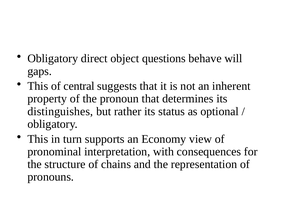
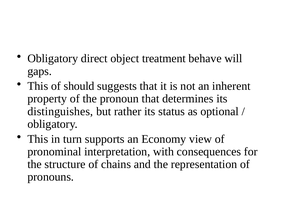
questions: questions -> treatment
central: central -> should
